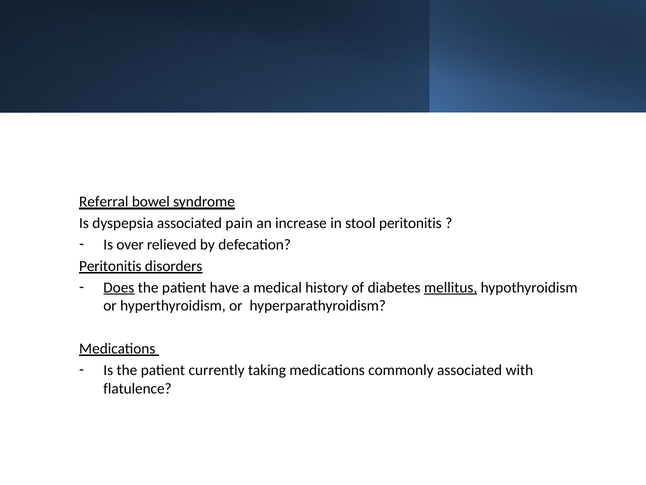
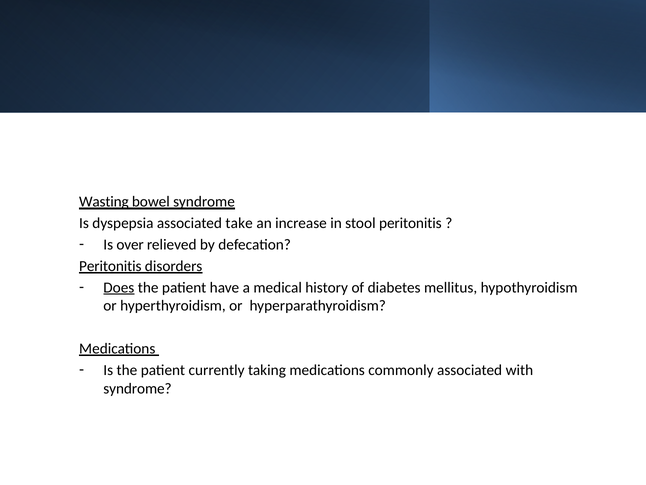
Referral: Referral -> Wasting
pain: pain -> take
mellitus underline: present -> none
flatulence at (137, 388): flatulence -> syndrome
